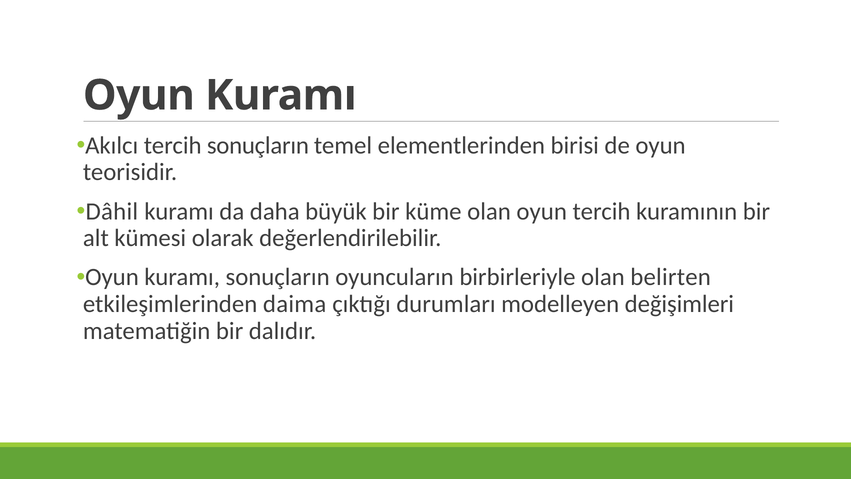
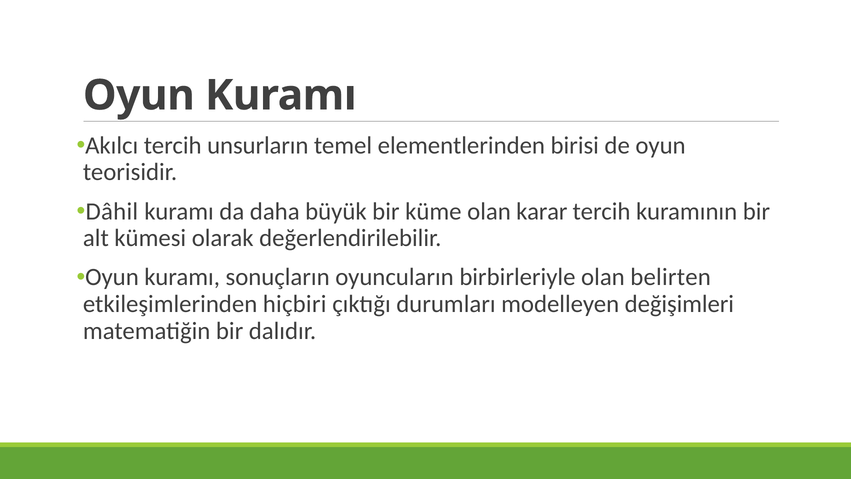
tercih sonuçların: sonuçların -> unsurların
olan oyun: oyun -> karar
daima: daima -> hiçbiri
